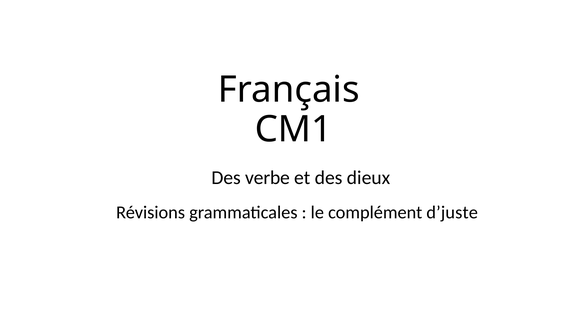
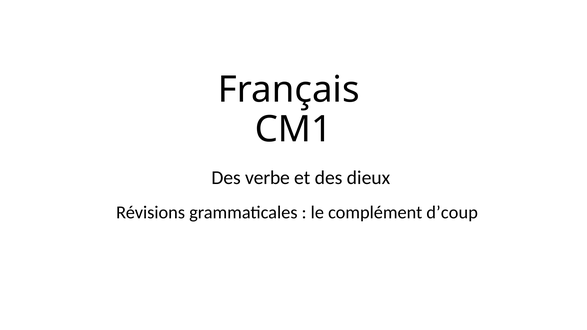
d’juste: d’juste -> d’coup
